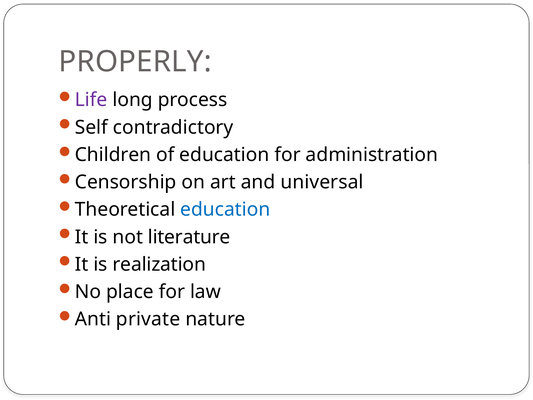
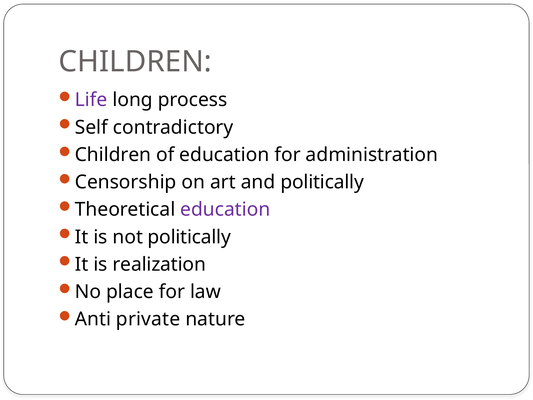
PROPERLY at (135, 62): PROPERLY -> CHILDREN
and universal: universal -> politically
education at (225, 209) colour: blue -> purple
not literature: literature -> politically
